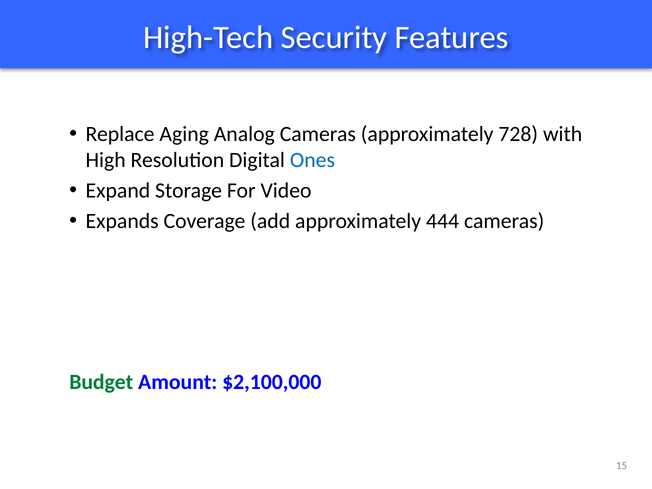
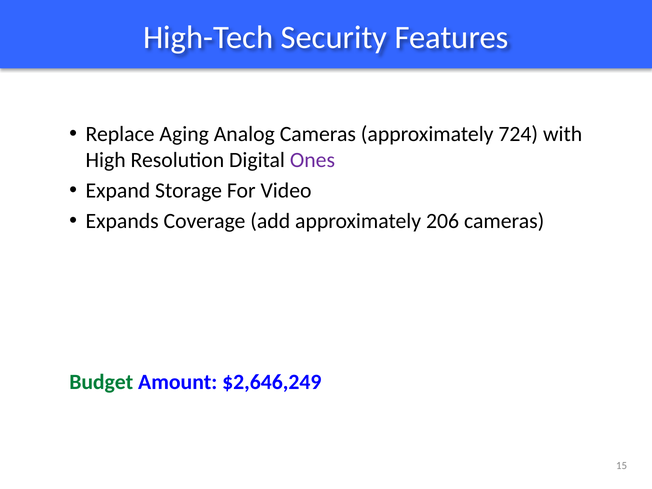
728: 728 -> 724
Ones colour: blue -> purple
444: 444 -> 206
$2,100,000: $2,100,000 -> $2,646,249
